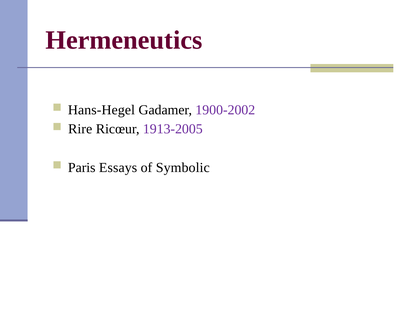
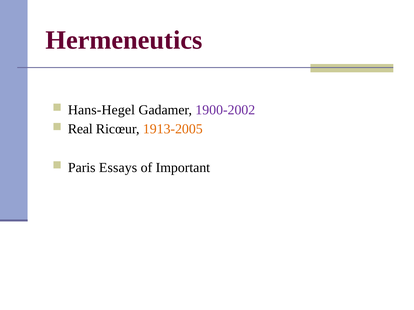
Rire: Rire -> Real
1913-2005 colour: purple -> orange
Symbolic: Symbolic -> Important
